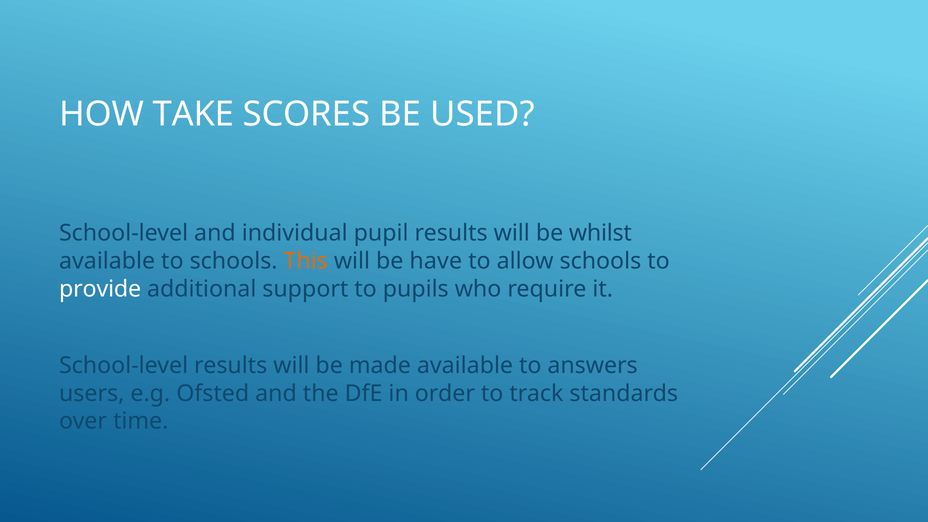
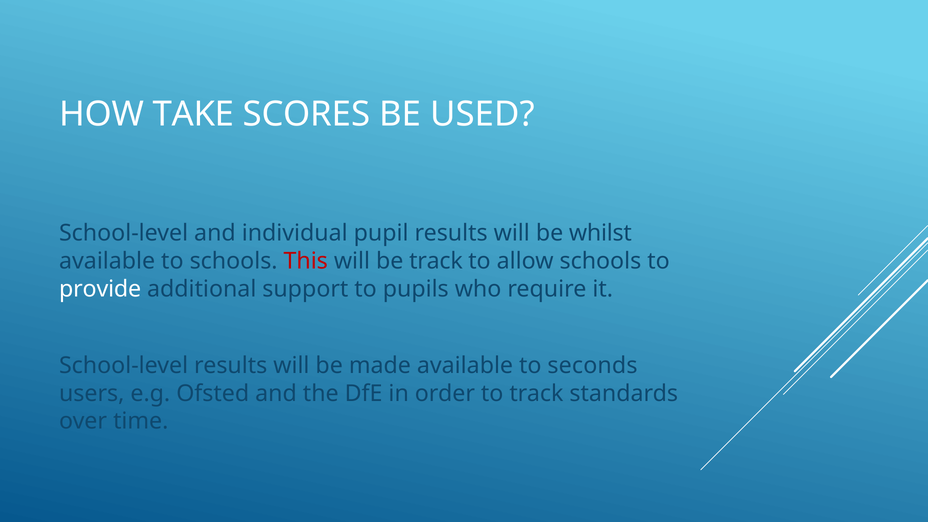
This colour: orange -> red
be have: have -> track
answers: answers -> seconds
